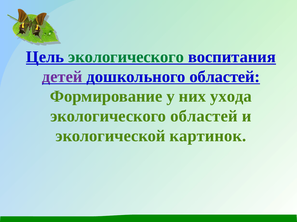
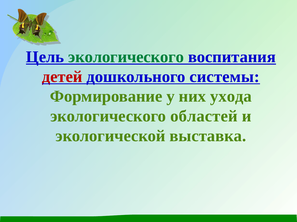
детей colour: purple -> red
дошкольного областей: областей -> системы
картинок: картинок -> выставка
